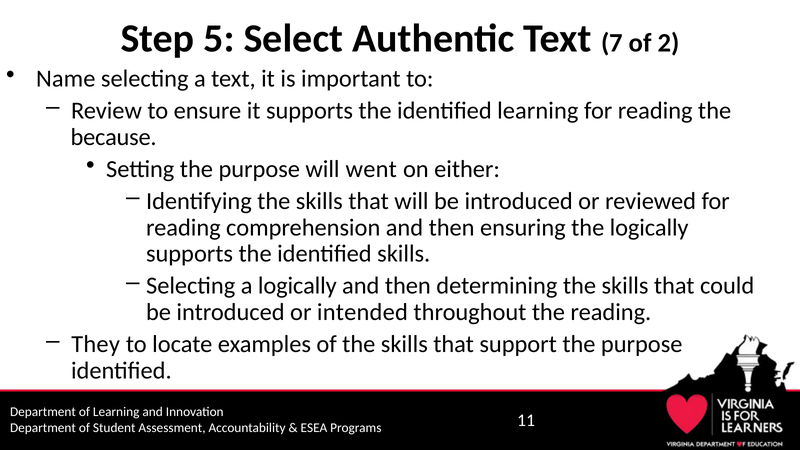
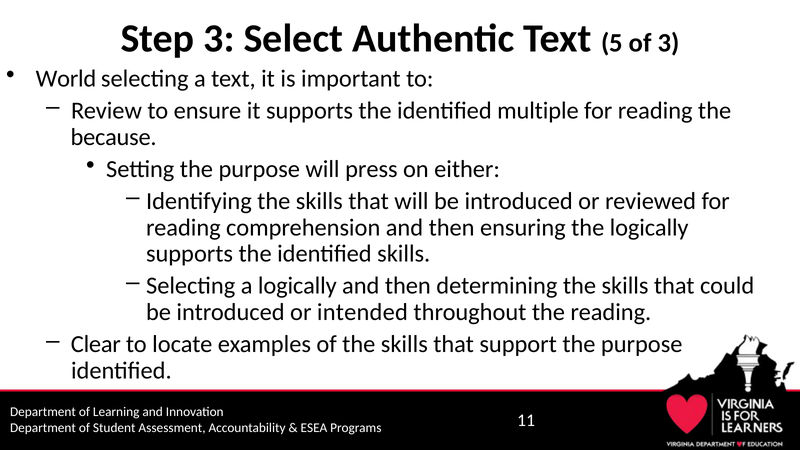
Step 5: 5 -> 3
7: 7 -> 5
of 2: 2 -> 3
Name: Name -> World
identified learning: learning -> multiple
went: went -> press
They: They -> Clear
